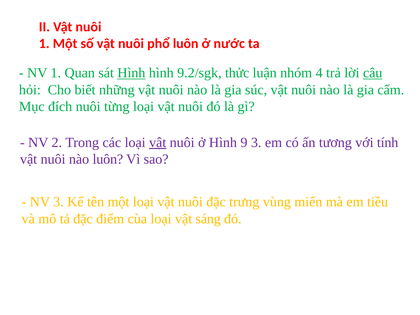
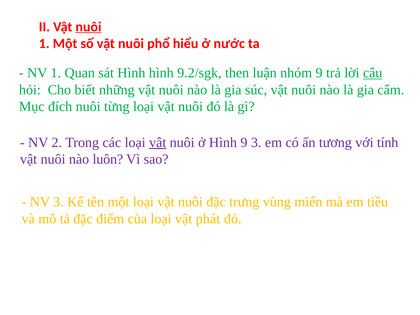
nuôi at (88, 27) underline: none -> present
phổ luôn: luôn -> hiểu
Hình at (131, 73) underline: present -> none
thửc: thửc -> then
nhóm 4: 4 -> 9
sáng: sáng -> phát
